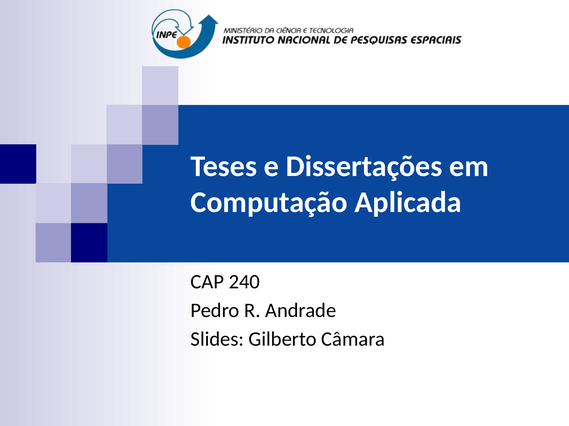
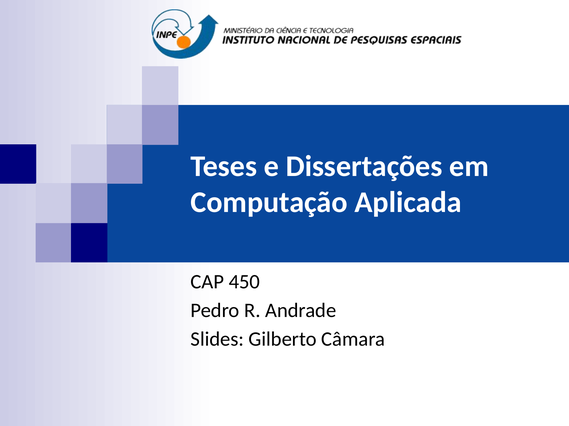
240: 240 -> 450
